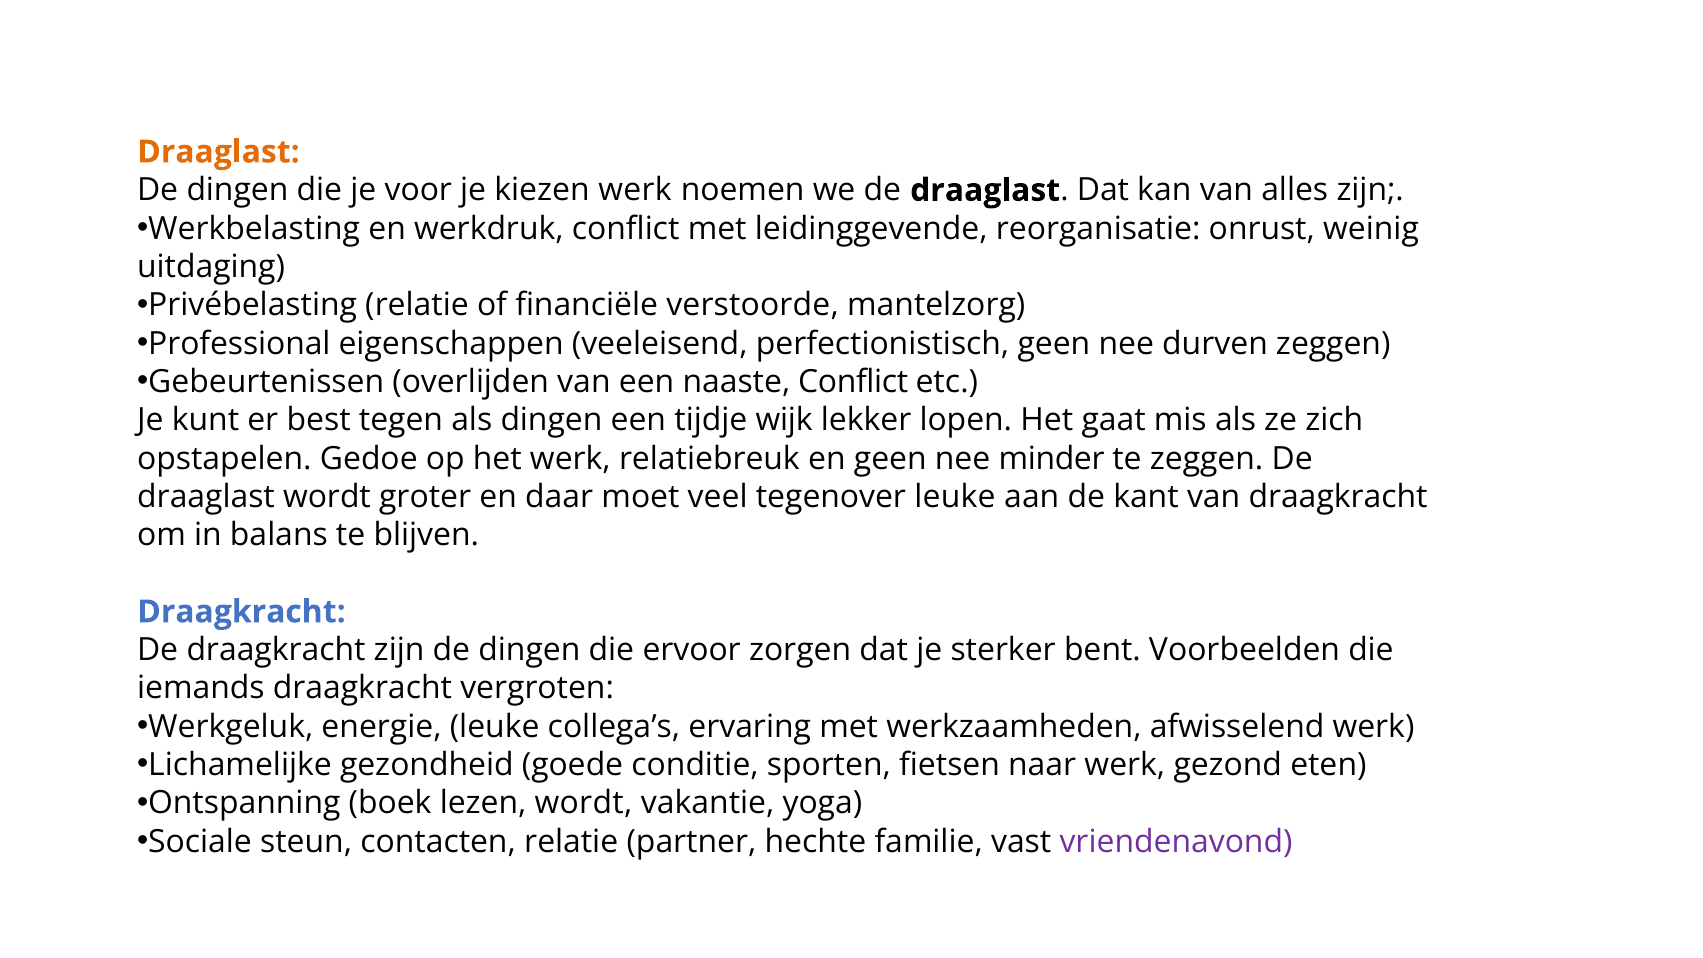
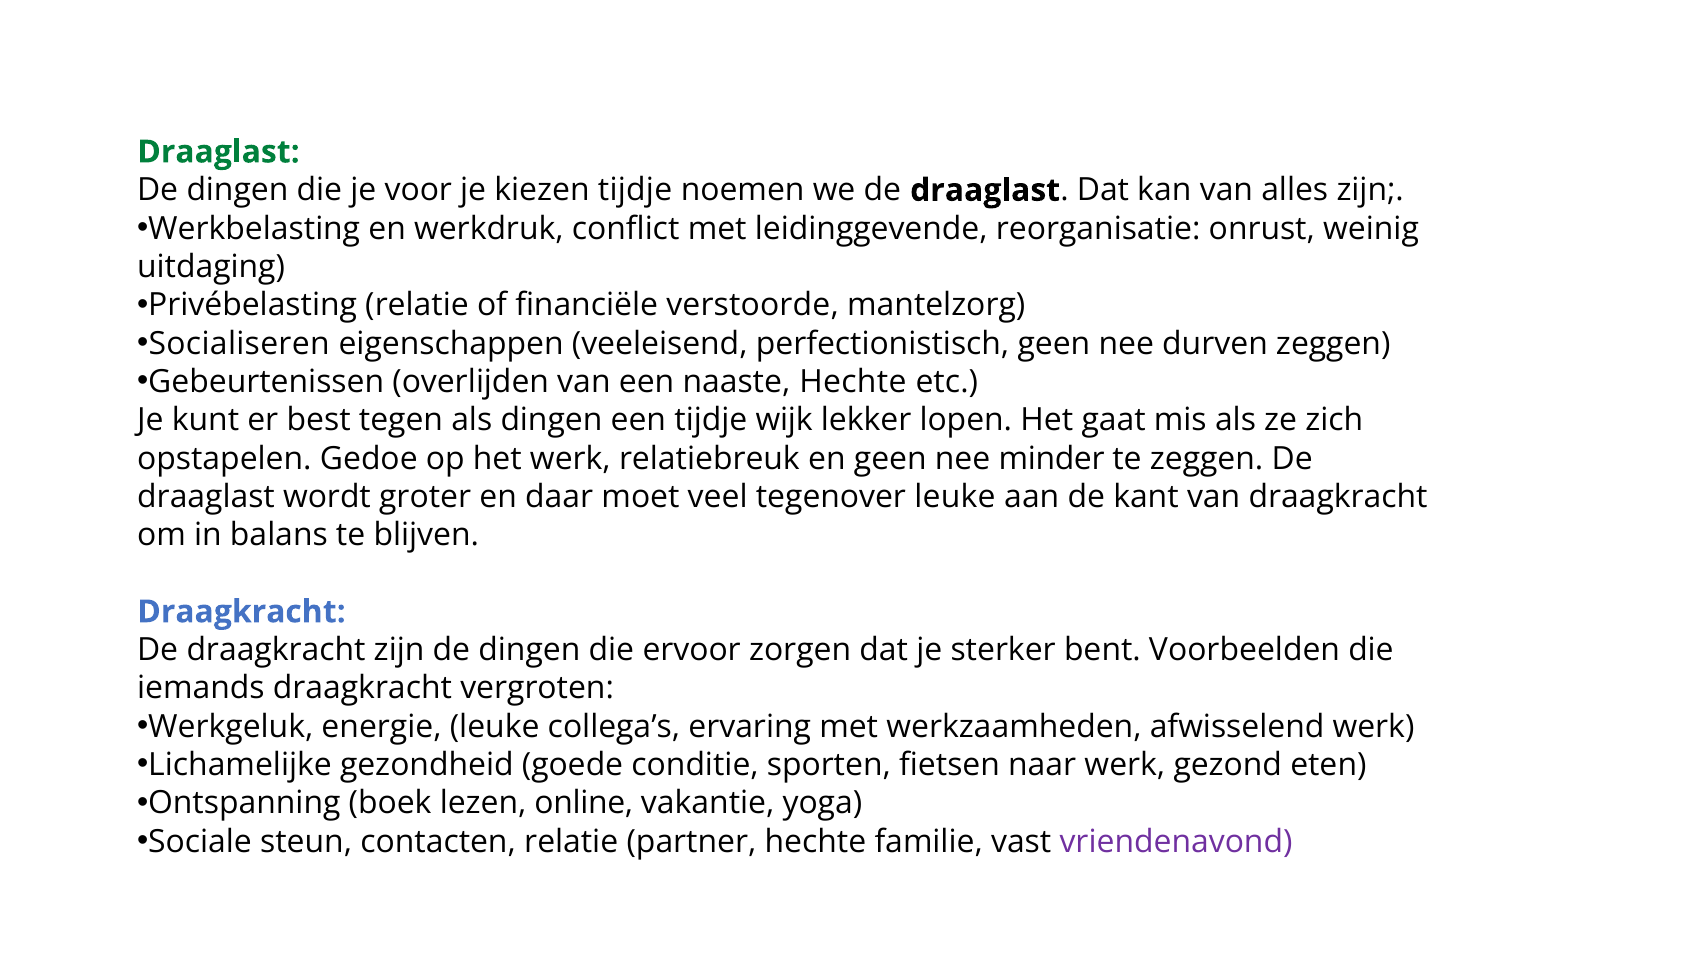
Draaglast at (218, 152) colour: orange -> green
kiezen werk: werk -> tijdje
Professional: Professional -> Socialiseren
naaste Conflict: Conflict -> Hechte
lezen wordt: wordt -> online
